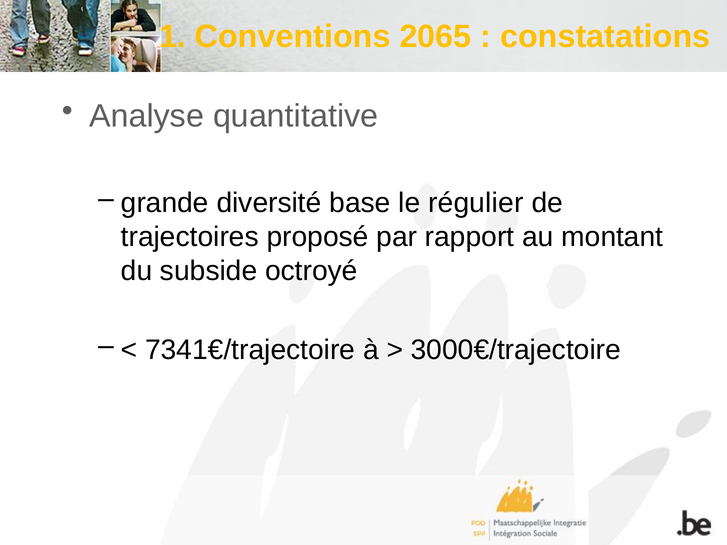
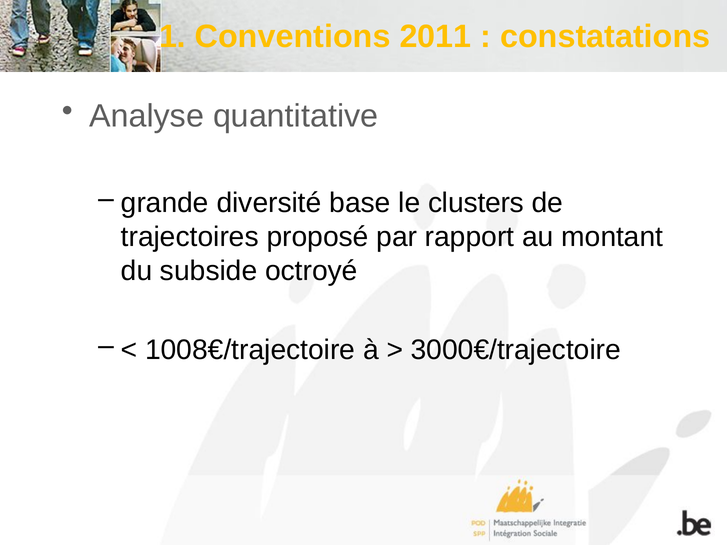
2065: 2065 -> 2011
régulier: régulier -> clusters
7341€/trajectoire: 7341€/trajectoire -> 1008€/trajectoire
